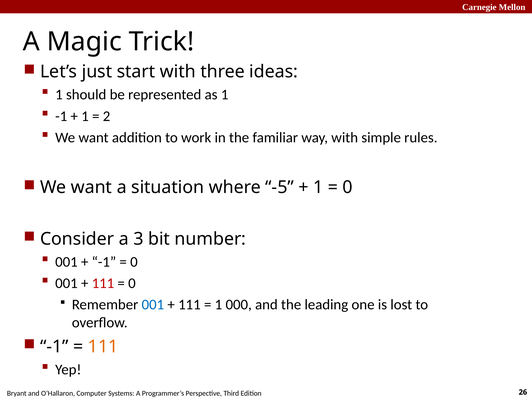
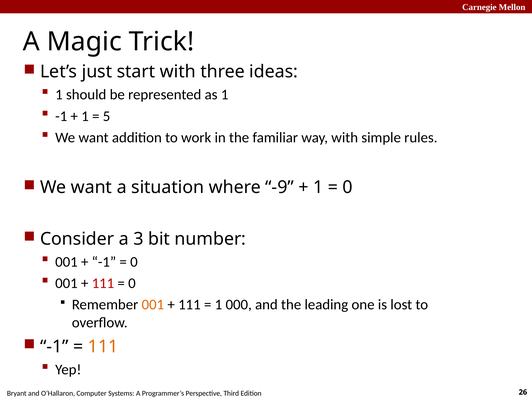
2: 2 -> 5
-5: -5 -> -9
001 at (153, 305) colour: blue -> orange
